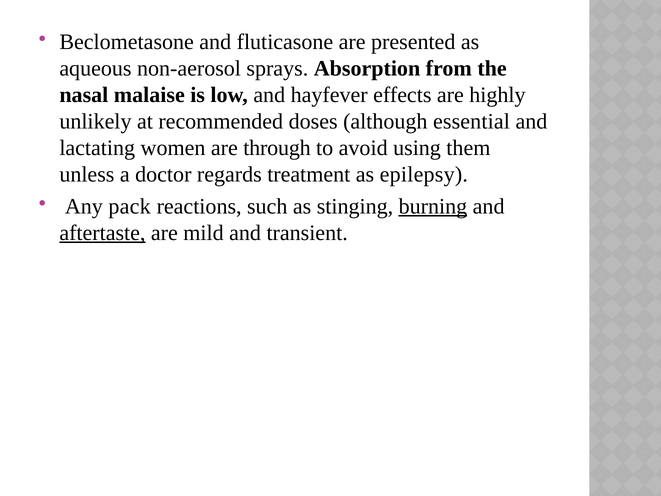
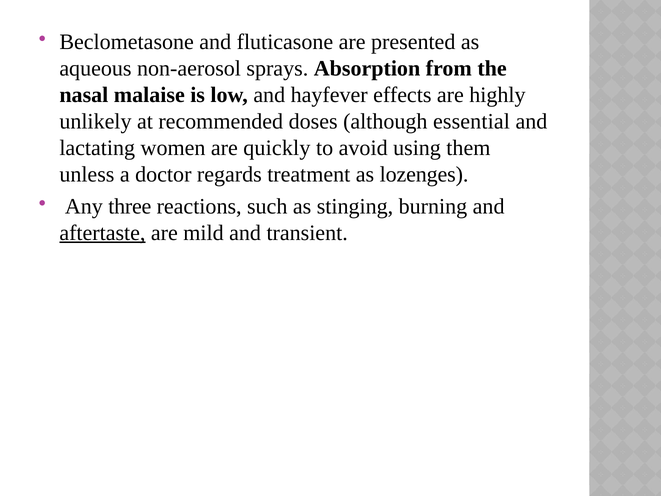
through: through -> quickly
epilepsy: epilepsy -> lozenges
pack: pack -> three
burning underline: present -> none
